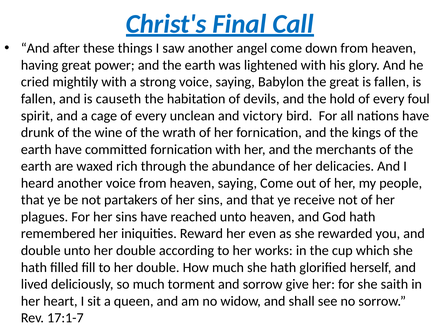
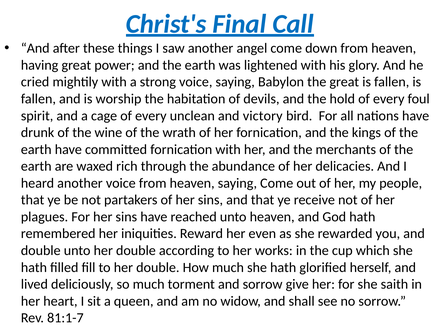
causeth: causeth -> worship
17:1-7: 17:1-7 -> 81:1-7
